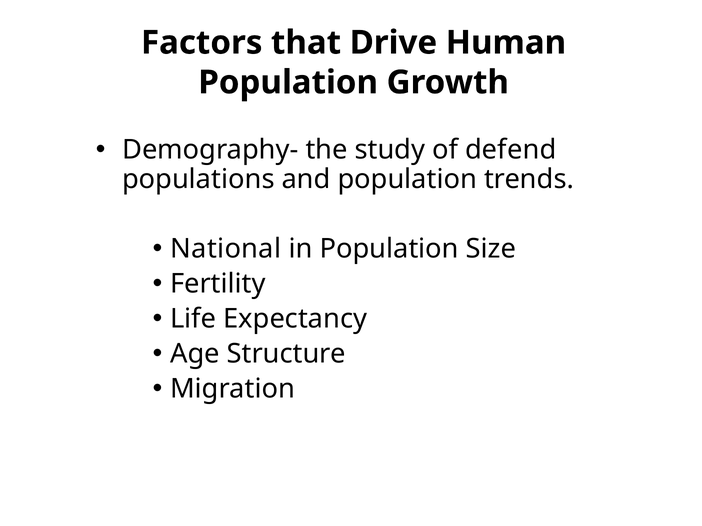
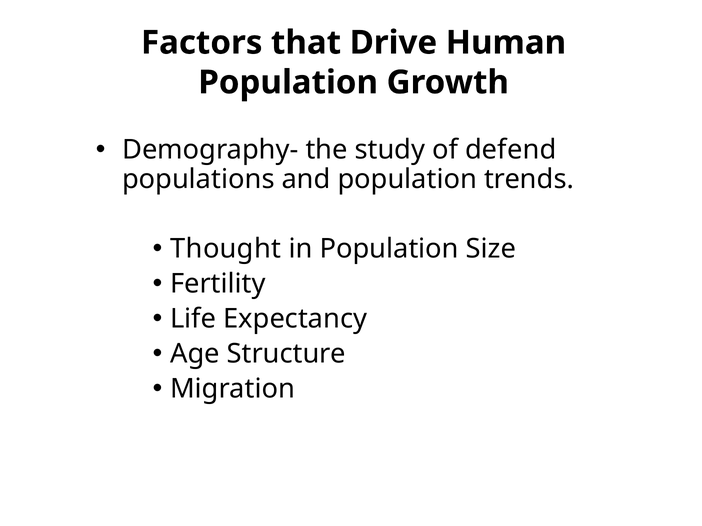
National: National -> Thought
